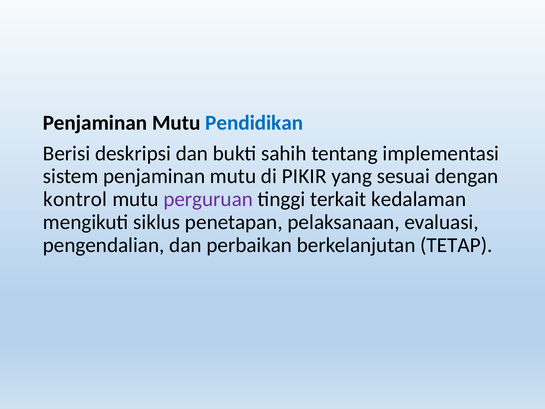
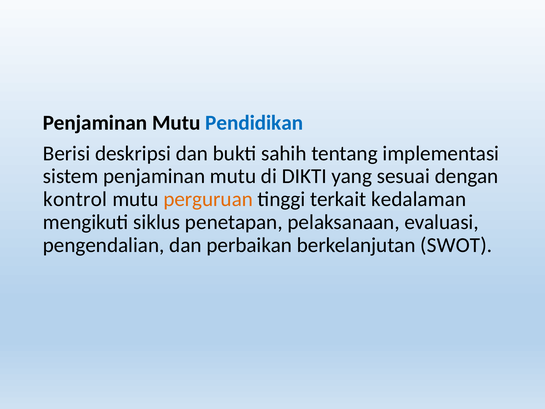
PIKIR: PIKIR -> DIKTI
perguruan colour: purple -> orange
TETAP: TETAP -> SWOT
